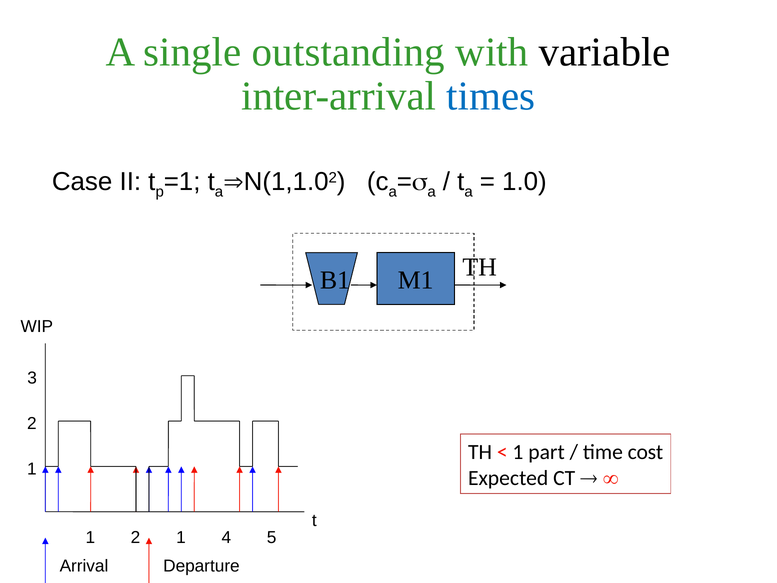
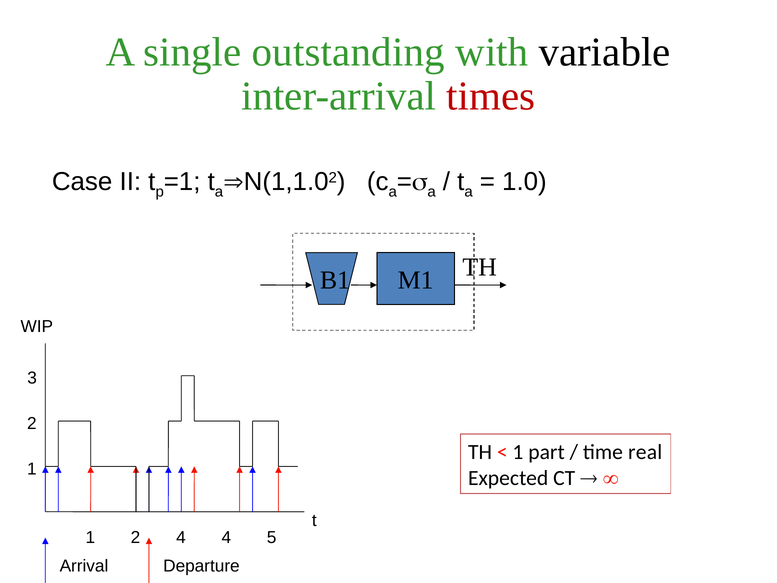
times colour: blue -> red
cost: cost -> real
2 1: 1 -> 4
